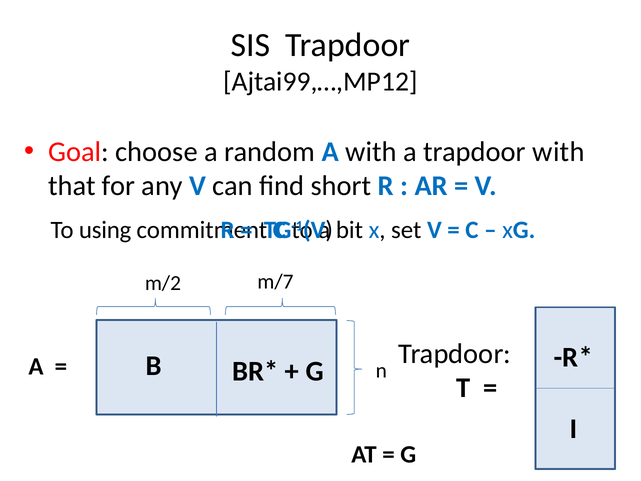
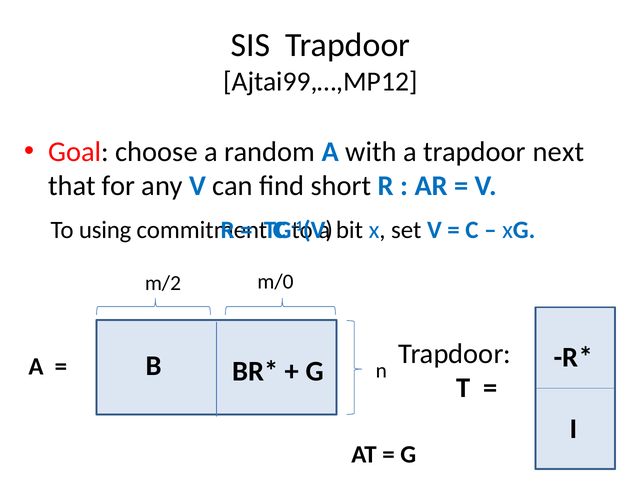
trapdoor with: with -> next
m/7: m/7 -> m/0
